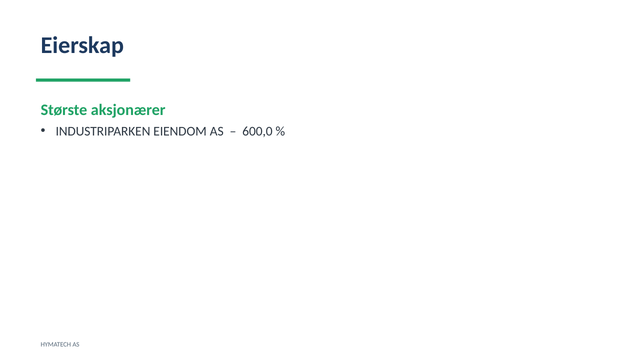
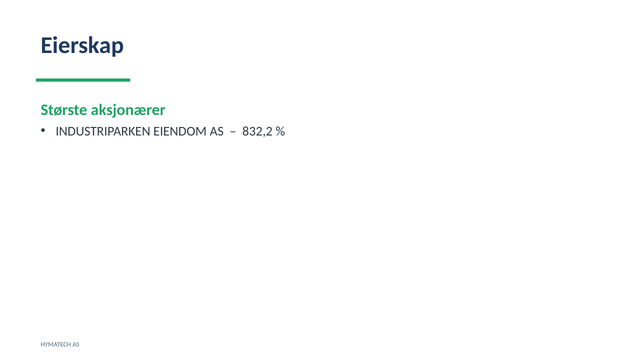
600,0: 600,0 -> 832,2
